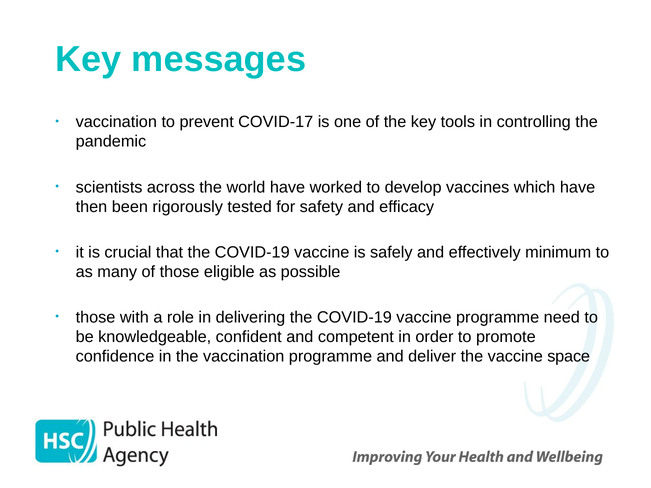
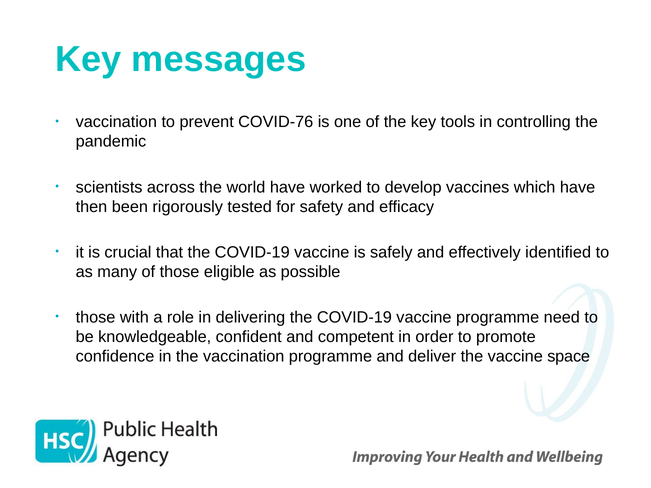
COVID-17: COVID-17 -> COVID-76
minimum: minimum -> identified
